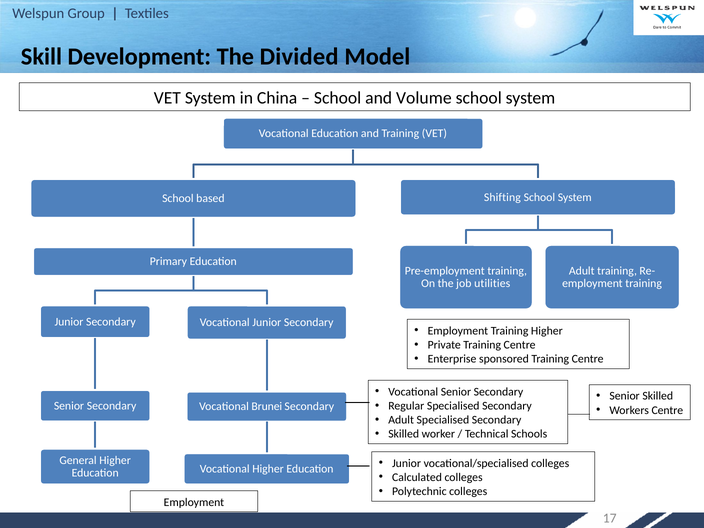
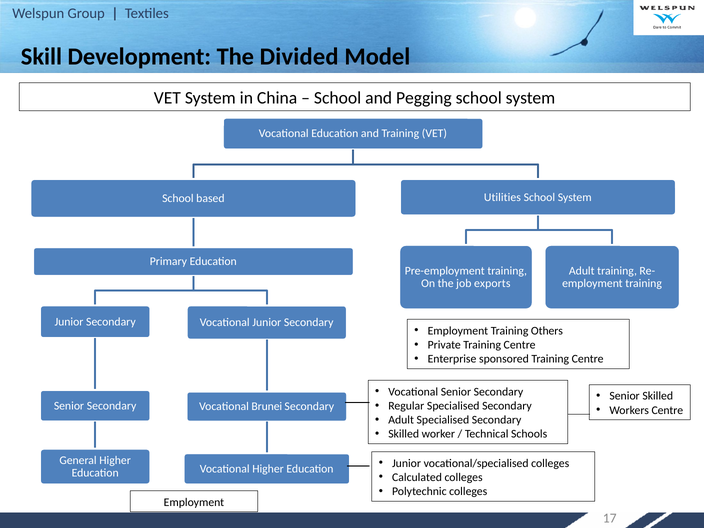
Volume: Volume -> Pegging
Shifting: Shifting -> Utilities
utilities: utilities -> exports
Training Higher: Higher -> Others
